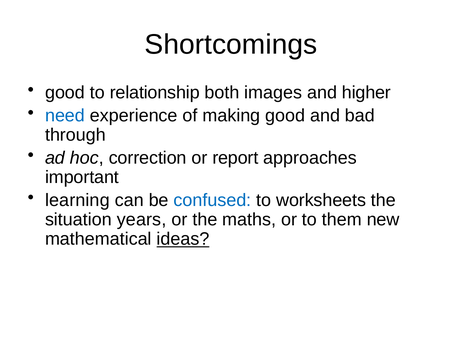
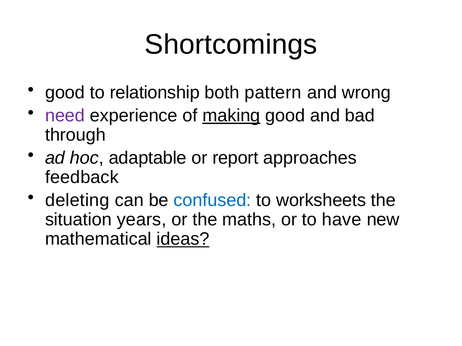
images: images -> pattern
higher: higher -> wrong
need colour: blue -> purple
making underline: none -> present
correction: correction -> adaptable
important: important -> feedback
learning: learning -> deleting
them: them -> have
